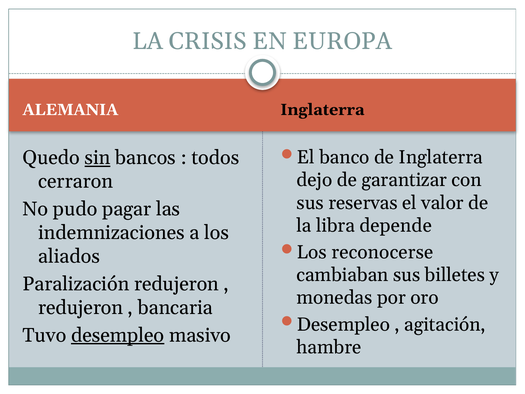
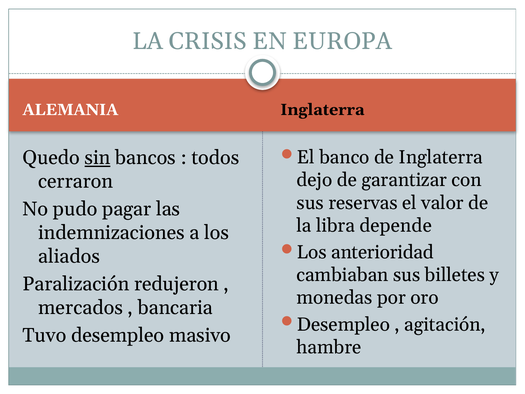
reconocerse: reconocerse -> anterioridad
redujeron at (81, 307): redujeron -> mercados
desempleo at (118, 335) underline: present -> none
